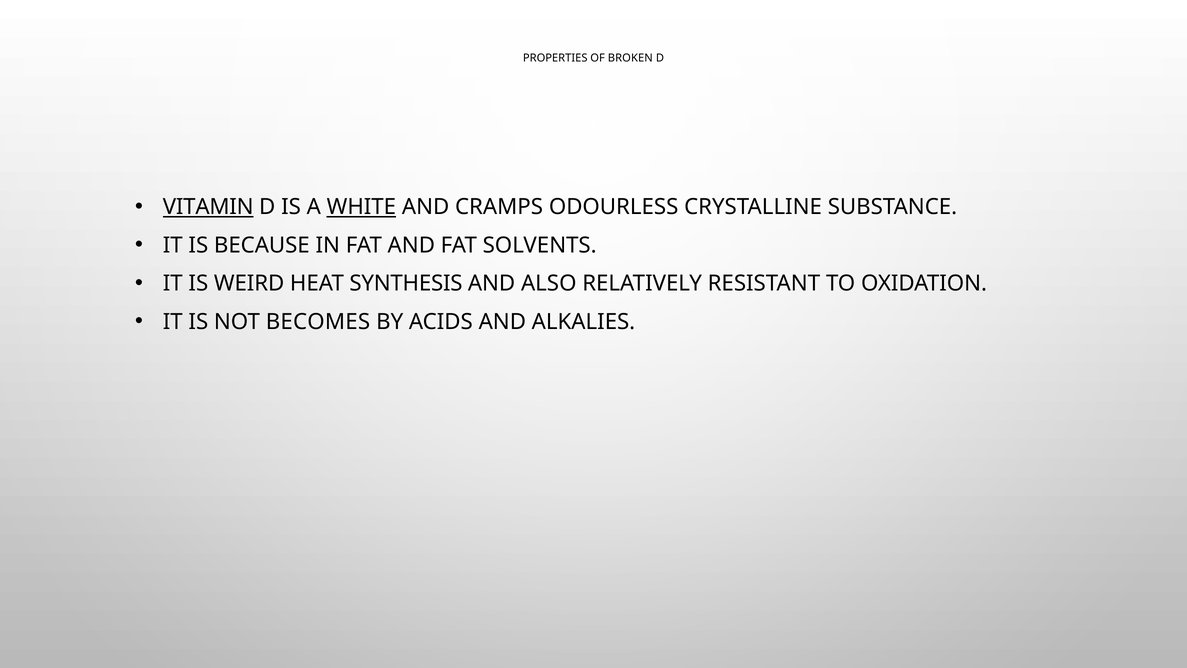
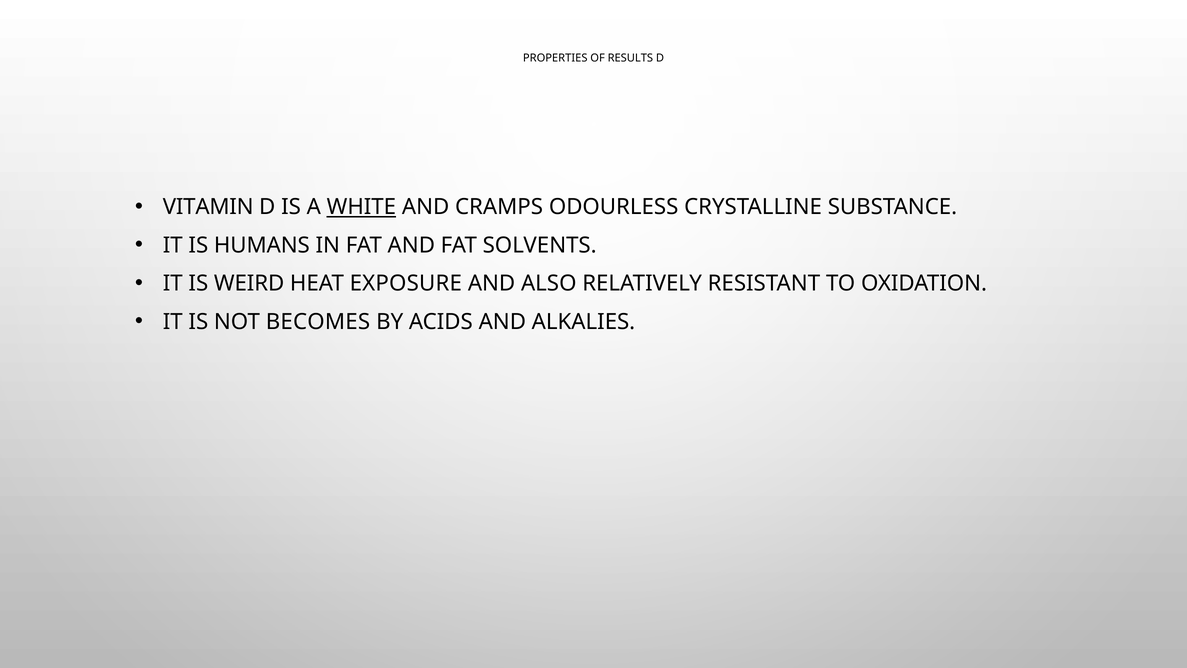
BROKEN: BROKEN -> RESULTS
VITAMIN underline: present -> none
BECAUSE: BECAUSE -> HUMANS
SYNTHESIS: SYNTHESIS -> EXPOSURE
